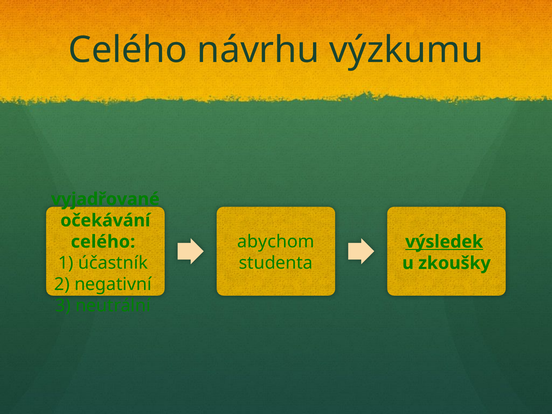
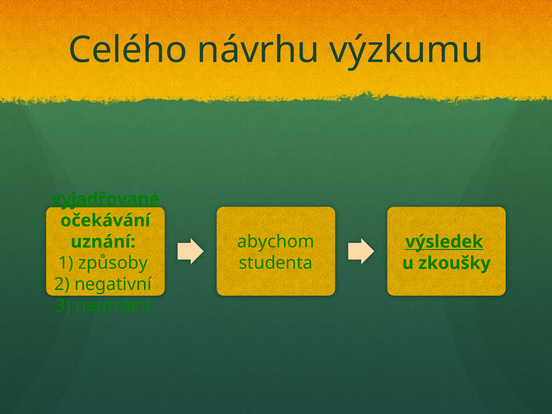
vyjadřované underline: none -> present
celého at (103, 242): celého -> uznání
účastník: účastník -> způsoby
